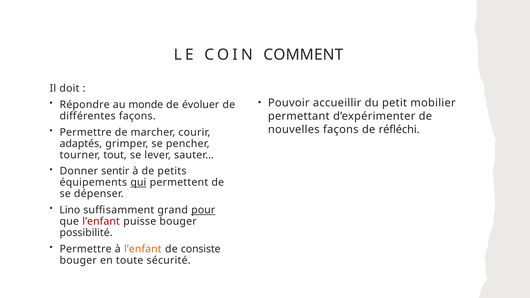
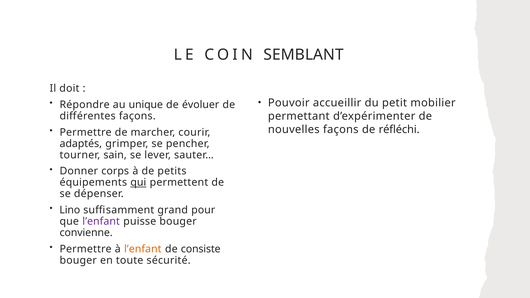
COMMENT: COMMENT -> SEMBLANT
monde: monde -> unique
tout: tout -> sain
sentir: sentir -> corps
pour underline: present -> none
l’enfant at (101, 222) colour: red -> purple
possibilité: possibilité -> convienne
